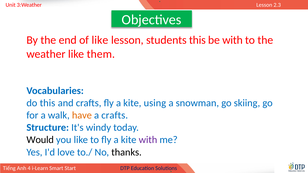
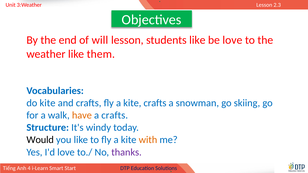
of like: like -> will
students this: this -> like
be with: with -> love
do this: this -> kite
kite using: using -> crafts
with at (148, 140) colour: purple -> orange
thanks colour: black -> purple
